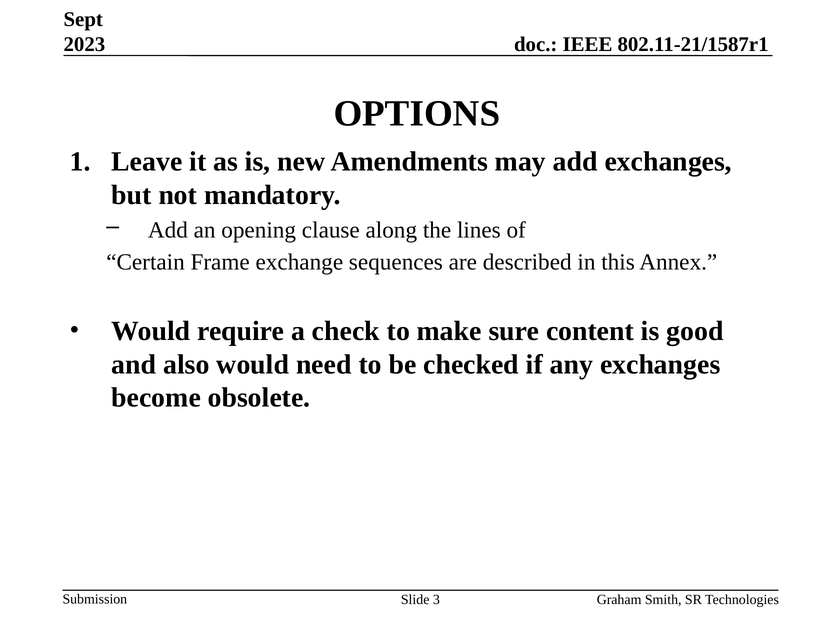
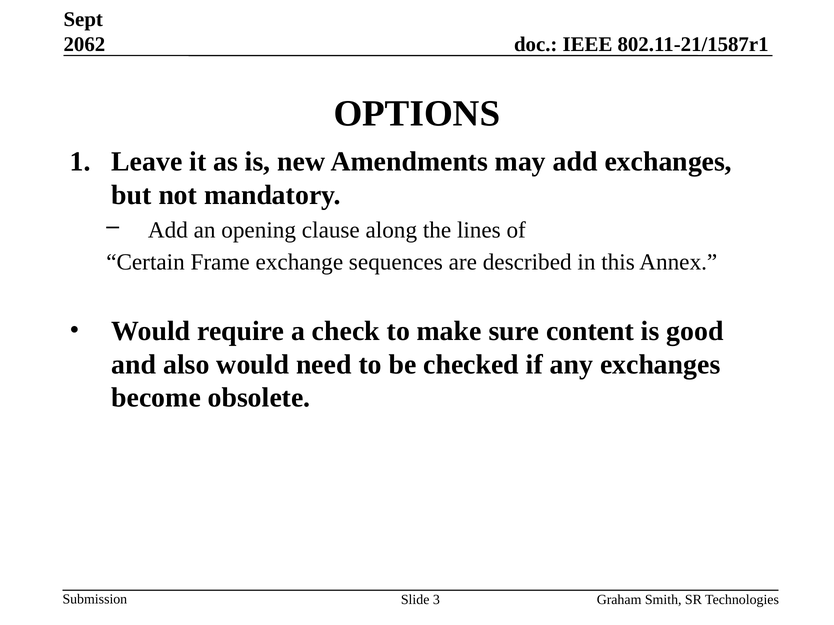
2023: 2023 -> 2062
